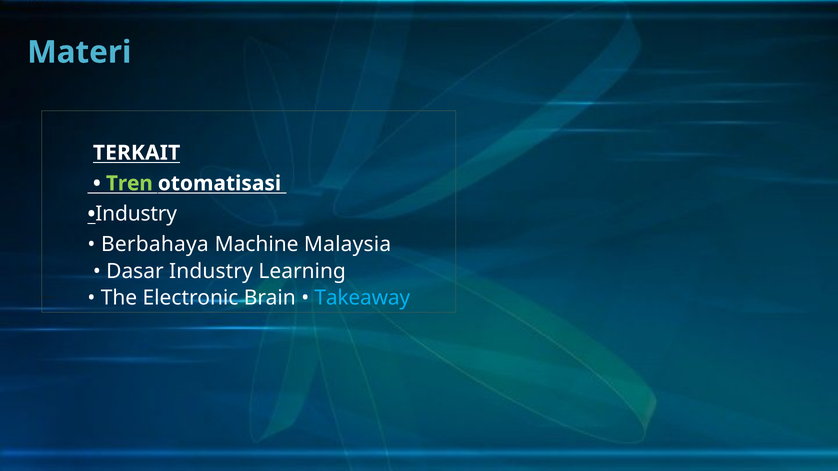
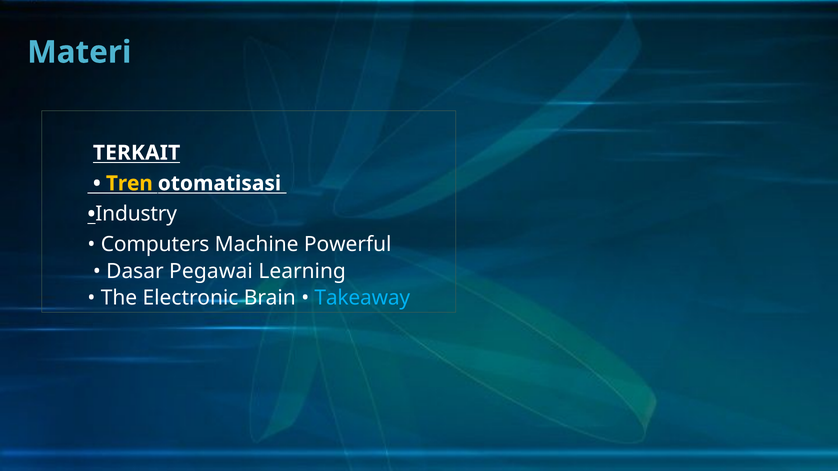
Tren colour: light green -> yellow
Berbahaya: Berbahaya -> Computers
Malaysia: Malaysia -> Powerful
Dasar Industry: Industry -> Pegawai
